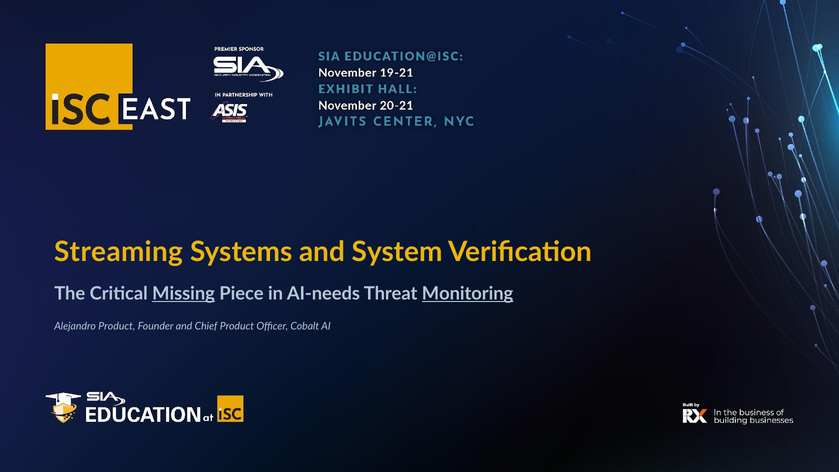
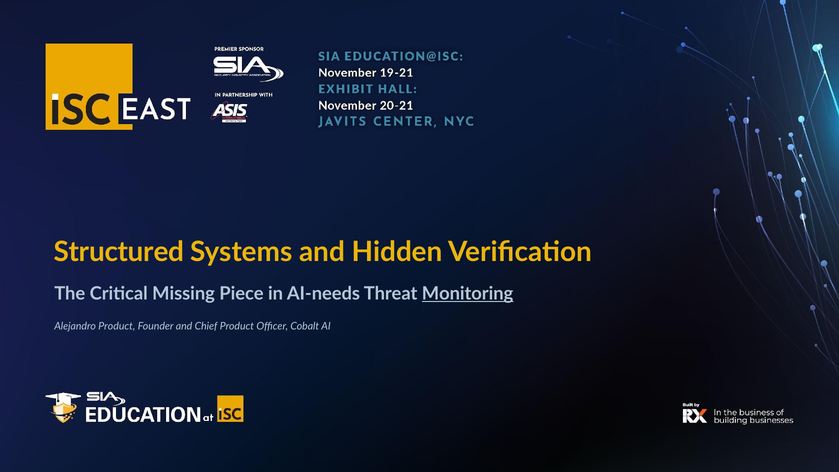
Streaming: Streaming -> Structured
System: System -> Hidden
Missing underline: present -> none
